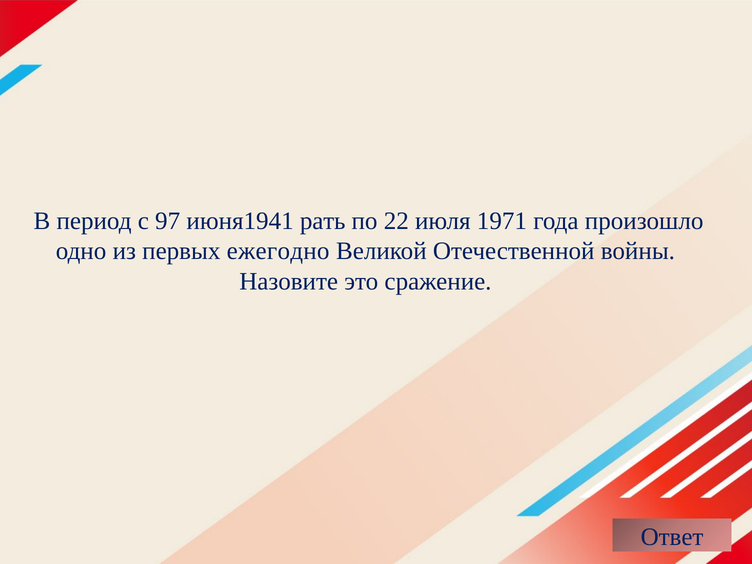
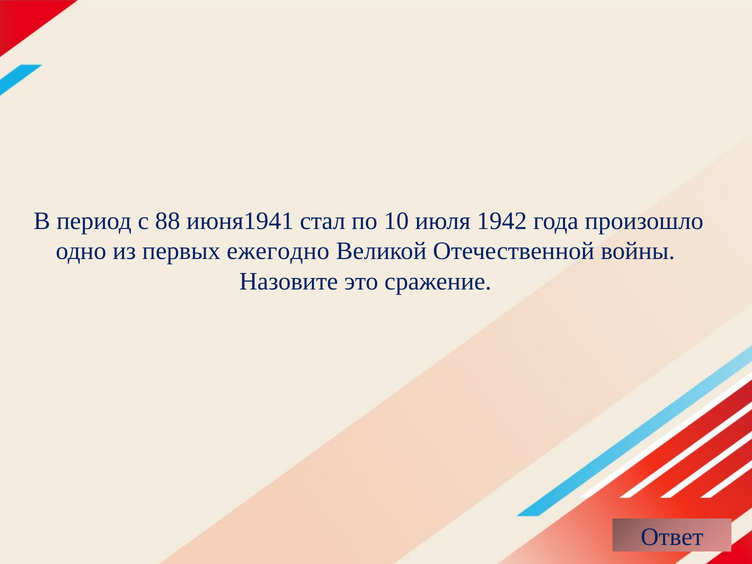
97: 97 -> 88
рать: рать -> стал
22: 22 -> 10
1971: 1971 -> 1942
